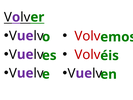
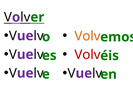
Volv at (87, 36) colour: red -> orange
